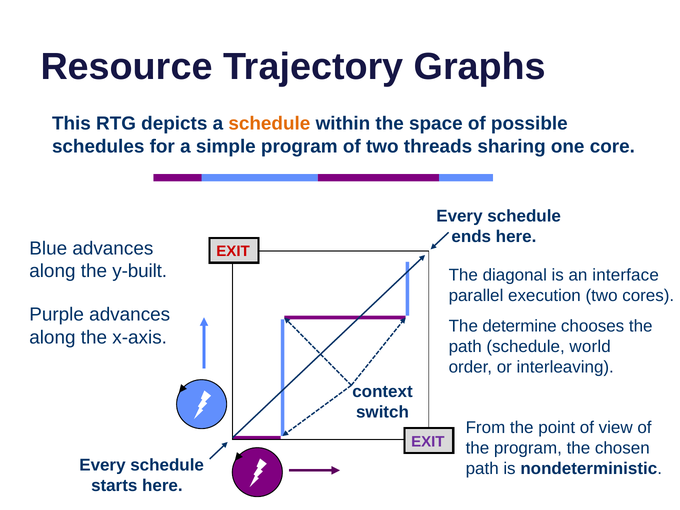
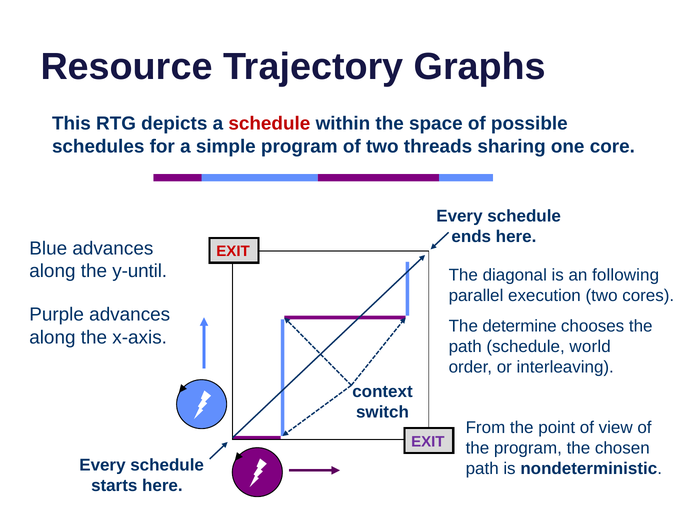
schedule at (269, 124) colour: orange -> red
y-built: y-built -> y-until
interface: interface -> following
